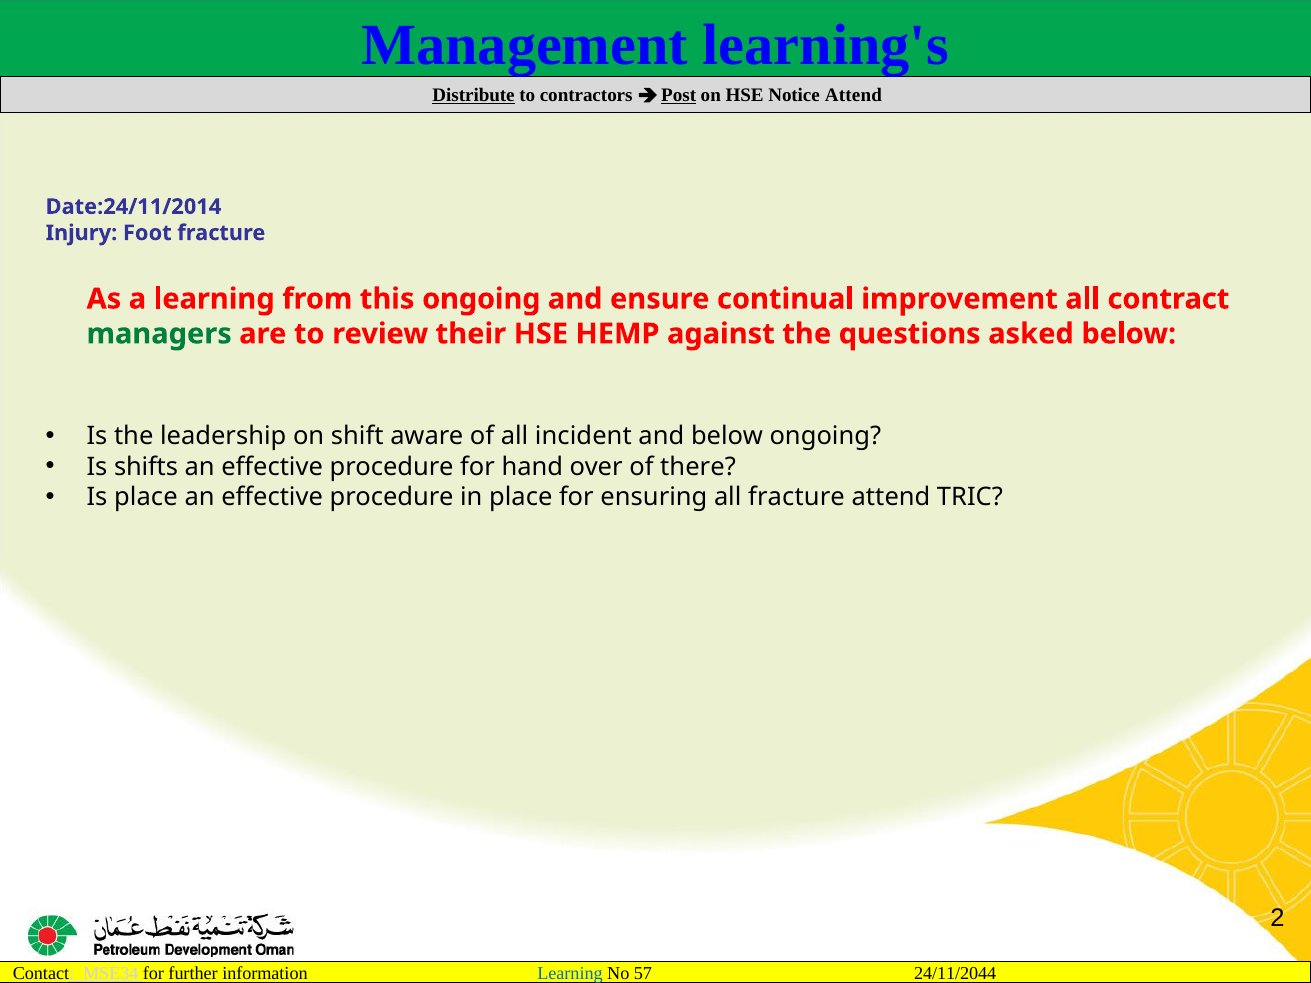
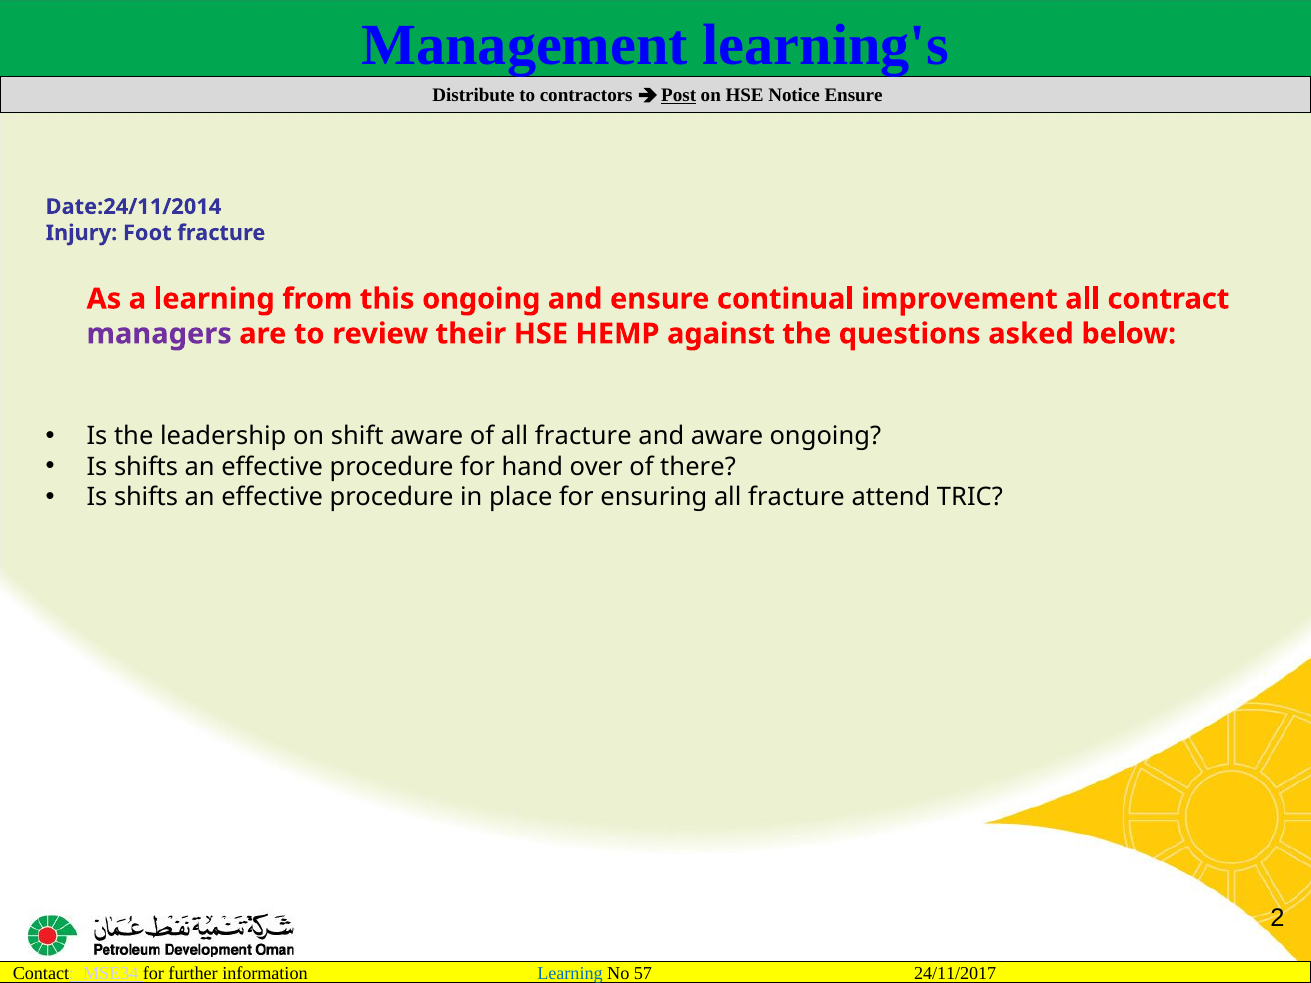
Distribute underline: present -> none
Notice Attend: Attend -> Ensure
managers colour: green -> purple
of all incident: incident -> fracture
and below: below -> aware
place at (146, 498): place -> shifts
24/11/2044: 24/11/2044 -> 24/11/2017
